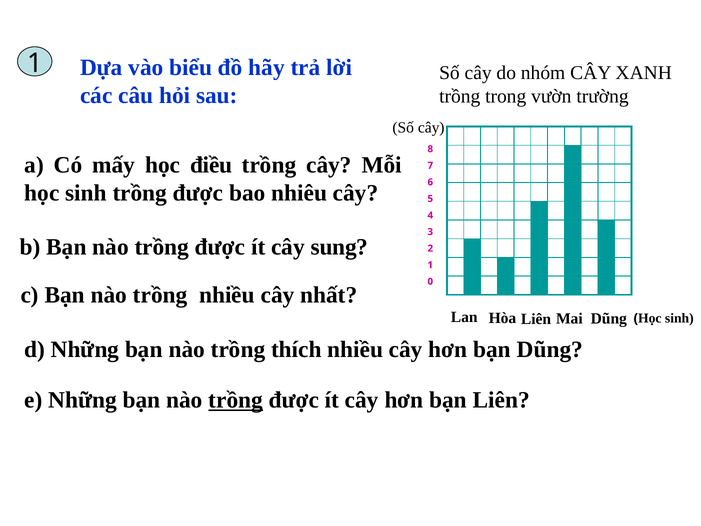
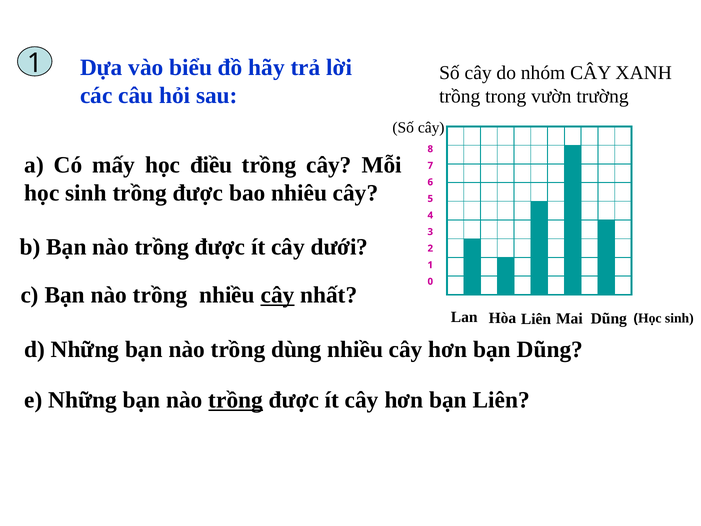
sung: sung -> dưới
cây at (278, 295) underline: none -> present
thích: thích -> dùng
